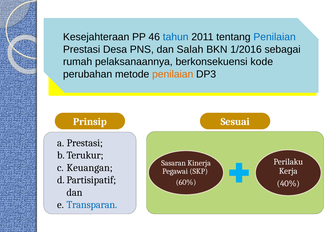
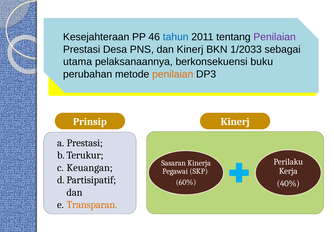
Penilaian at (275, 37) colour: blue -> purple
dan Salah: Salah -> Kinerj
1/2016: 1/2016 -> 1/2033
rumah: rumah -> utama
kode: kode -> buku
Prinsip Sesuai: Sesuai -> Kinerj
Transparan colour: blue -> orange
